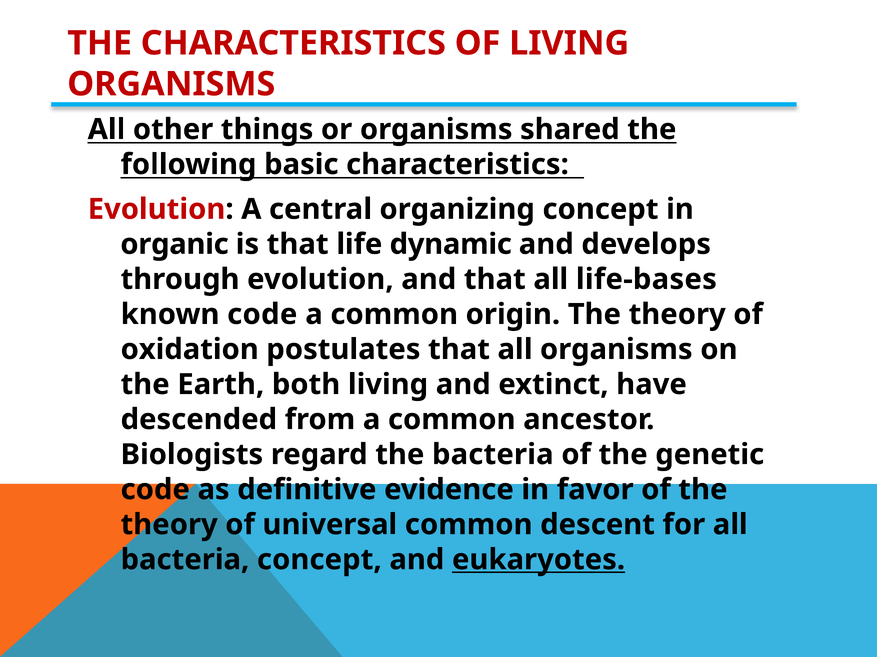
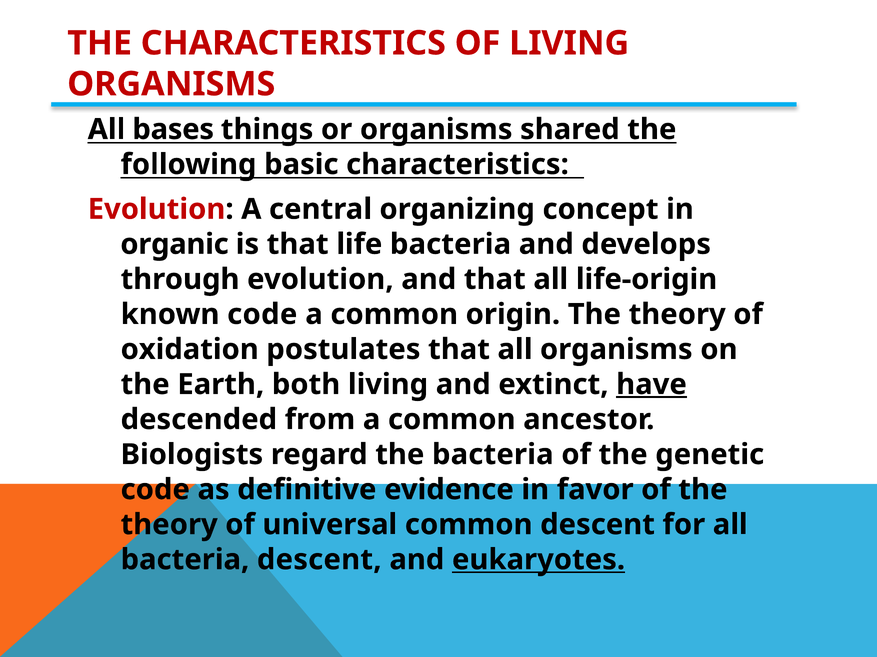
other: other -> bases
life dynamic: dynamic -> bacteria
life-bases: life-bases -> life-origin
have underline: none -> present
bacteria concept: concept -> descent
